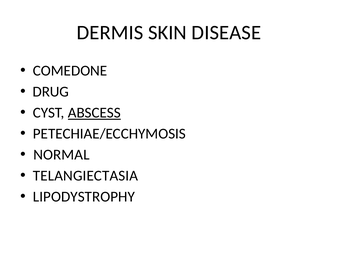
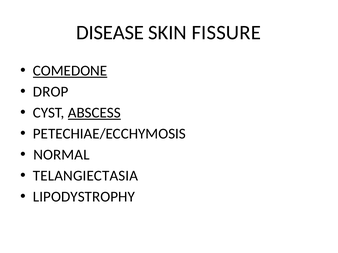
DERMIS: DERMIS -> DISEASE
DISEASE: DISEASE -> FISSURE
COMEDONE underline: none -> present
DRUG: DRUG -> DROP
